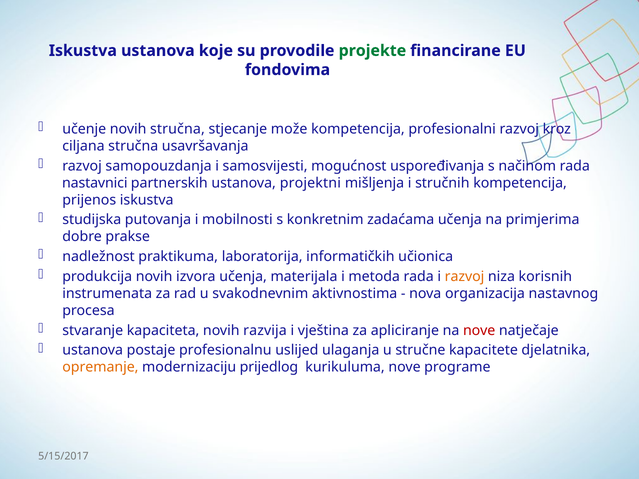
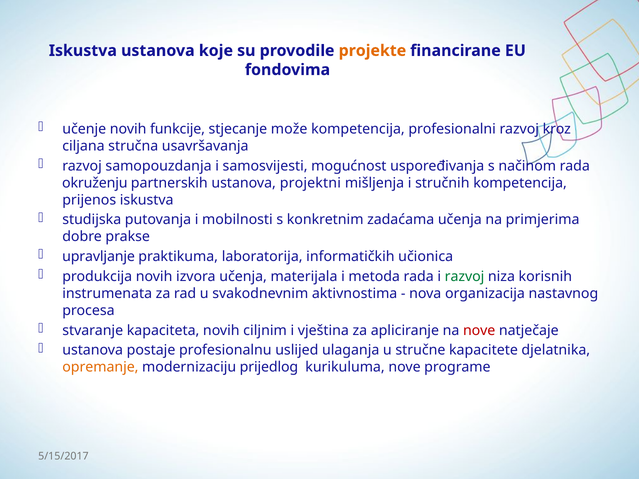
projekte colour: green -> orange
novih stručna: stručna -> funkcije
nastavnici: nastavnici -> okruženju
nadležnost: nadležnost -> upravljanje
razvoj at (465, 277) colour: orange -> green
razvija: razvija -> ciljnim
